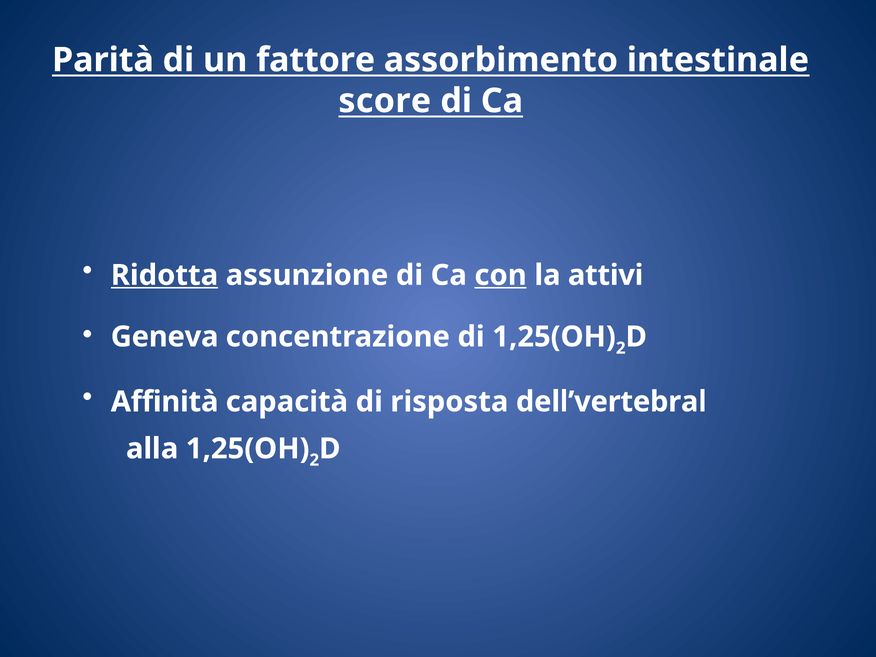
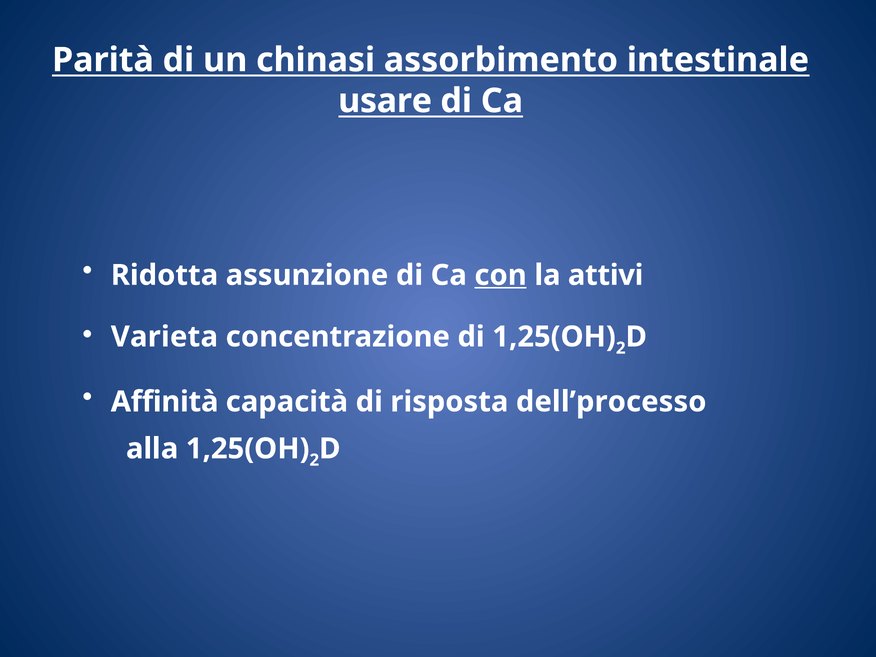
fattore: fattore -> chinasi
score: score -> usare
Ridotta underline: present -> none
Geneva: Geneva -> Varieta
dell’vertebral: dell’vertebral -> dell’processo
